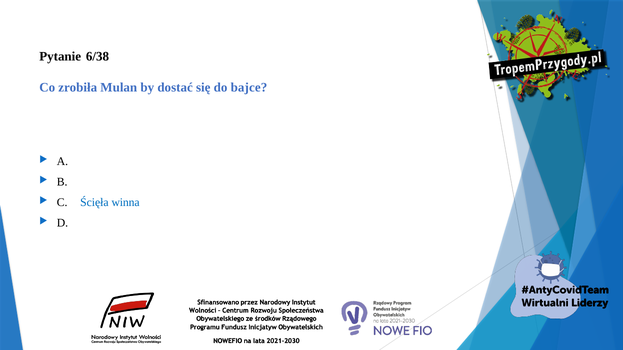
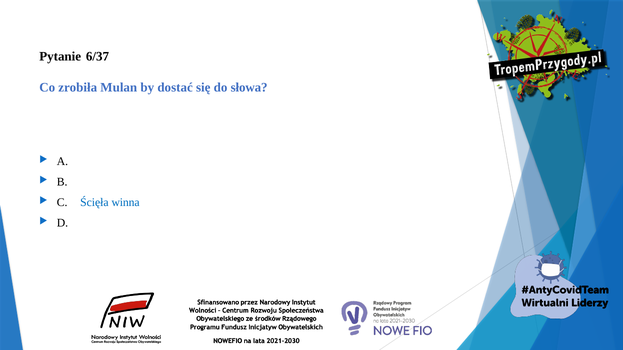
6/38: 6/38 -> 6/37
bajce: bajce -> słowa
